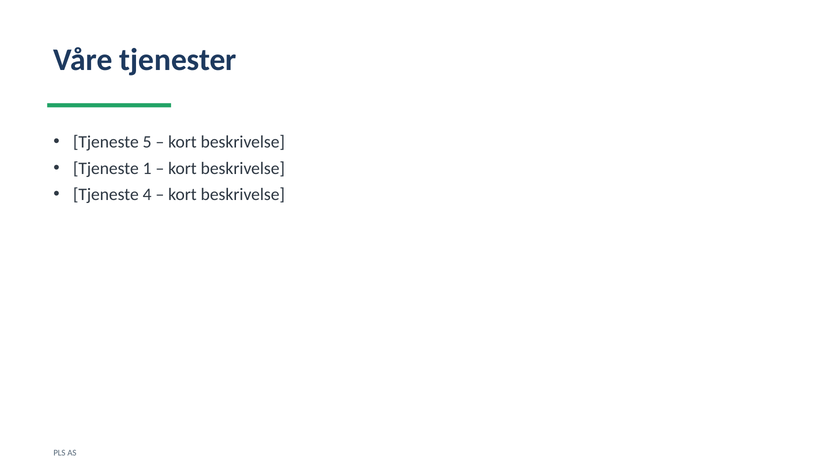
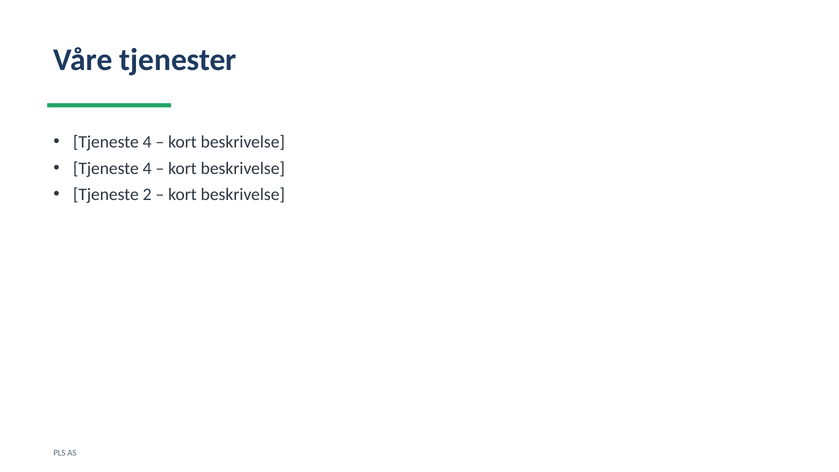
5 at (147, 142): 5 -> 4
1 at (147, 168): 1 -> 4
4: 4 -> 2
